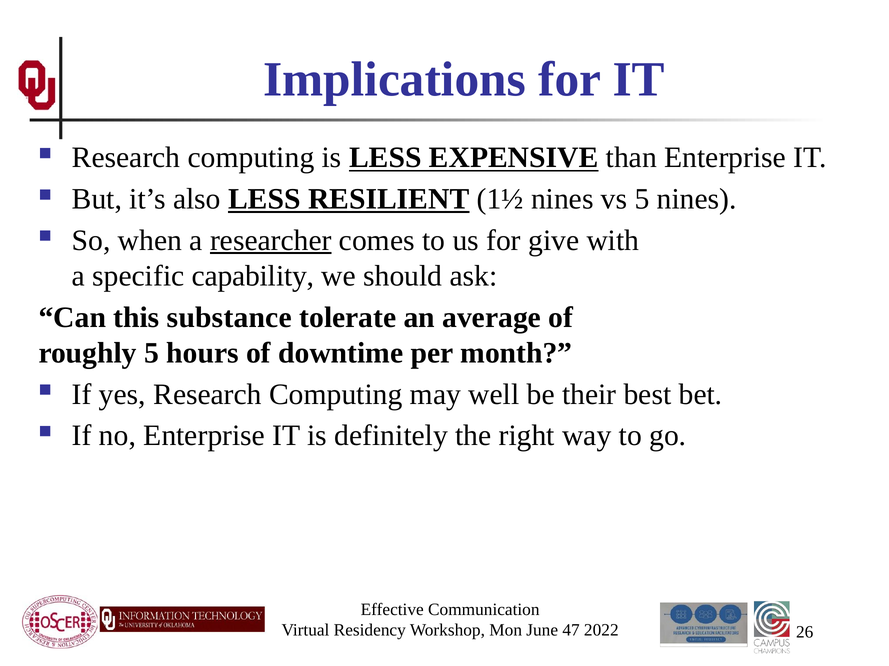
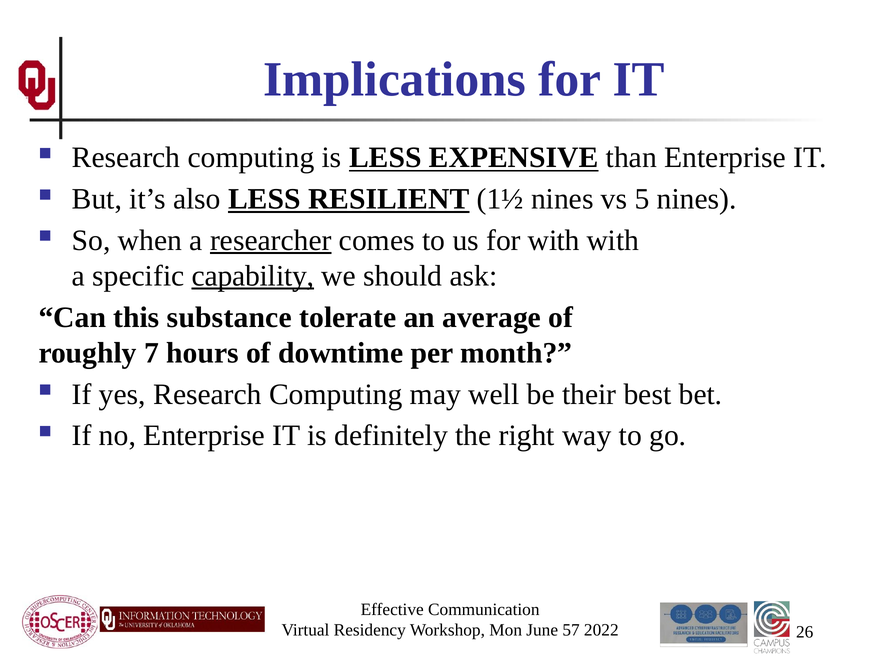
for give: give -> with
capability underline: none -> present
roughly 5: 5 -> 7
47: 47 -> 57
